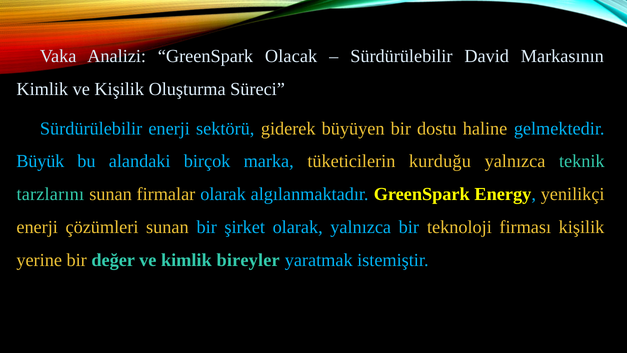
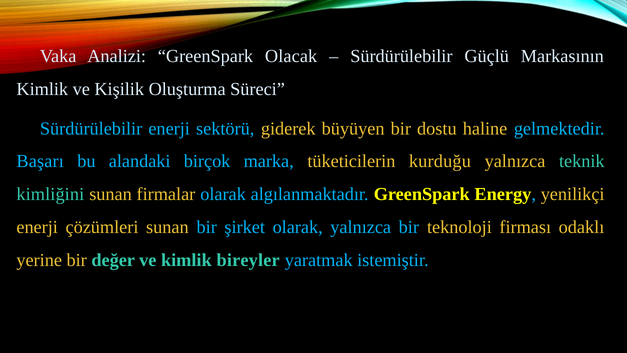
David: David -> Güçlü
Büyük: Büyük -> Başarı
tarzlarını: tarzlarını -> kimliğini
firması kişilik: kişilik -> odaklı
